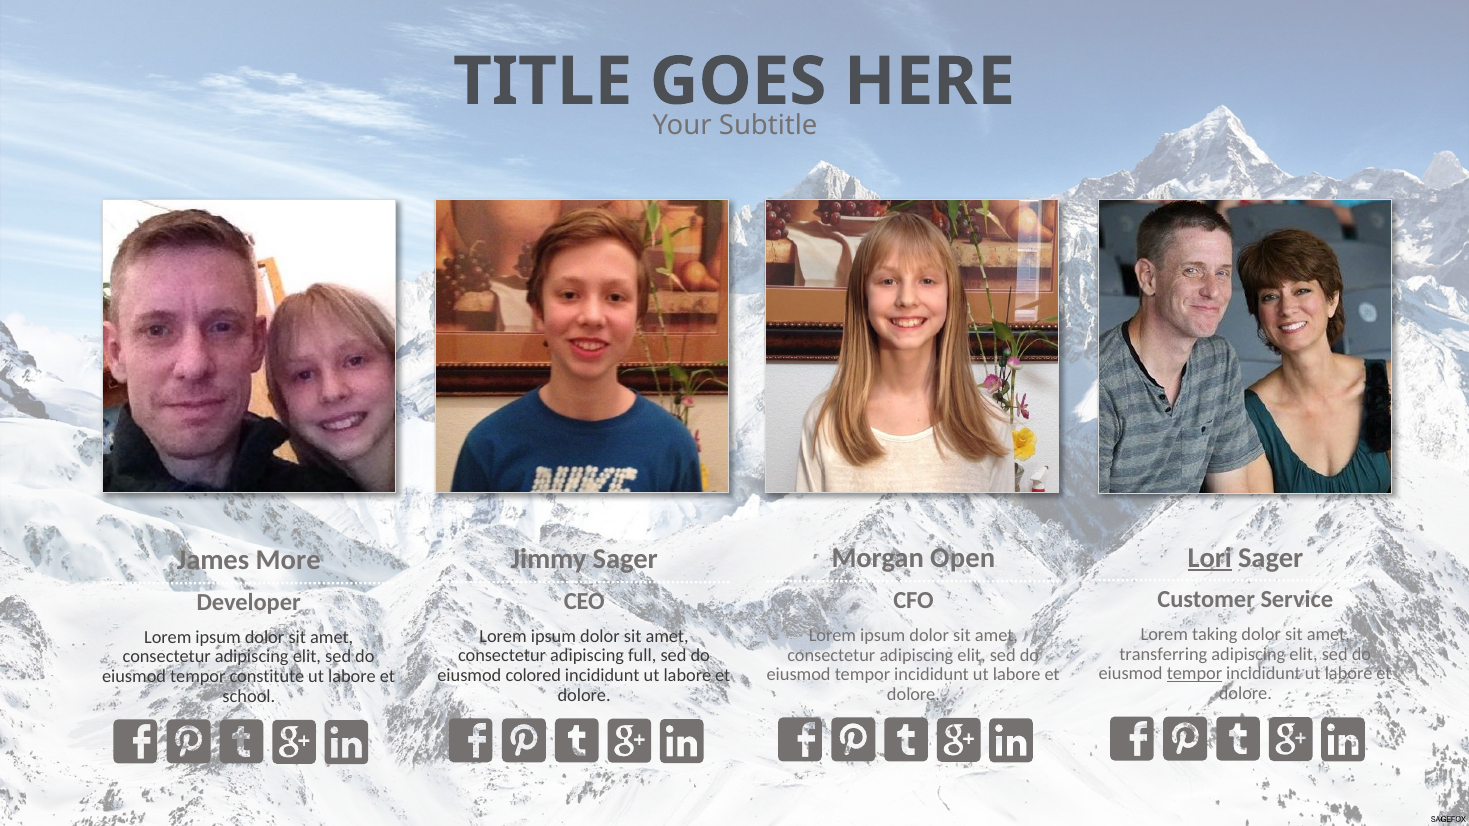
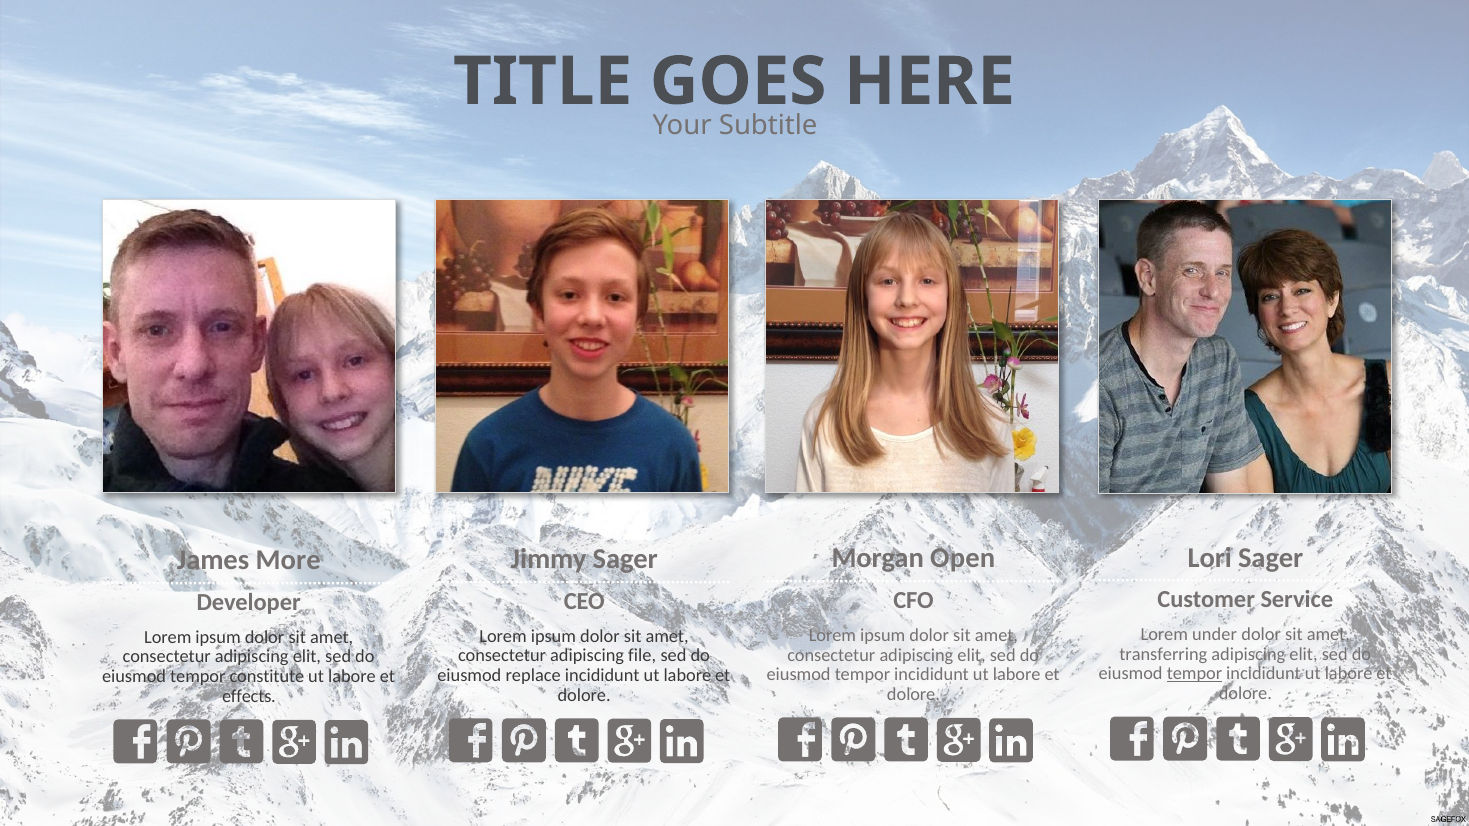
Lori underline: present -> none
taking: taking -> under
full: full -> file
colored: colored -> replace
school: school -> effects
